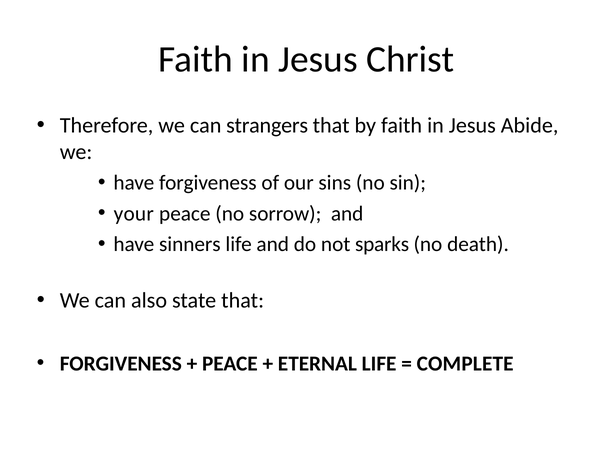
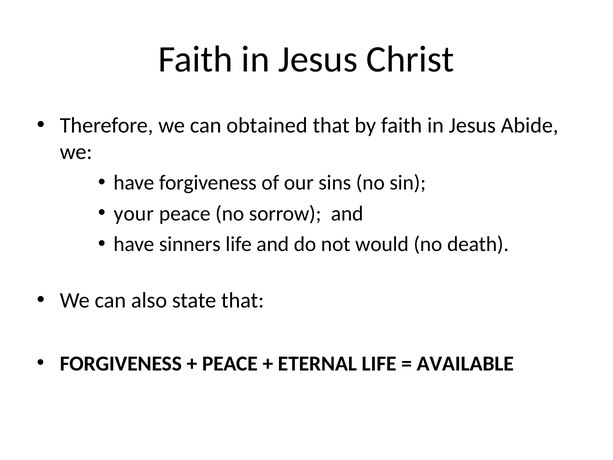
strangers: strangers -> obtained
sparks: sparks -> would
COMPLETE: COMPLETE -> AVAILABLE
